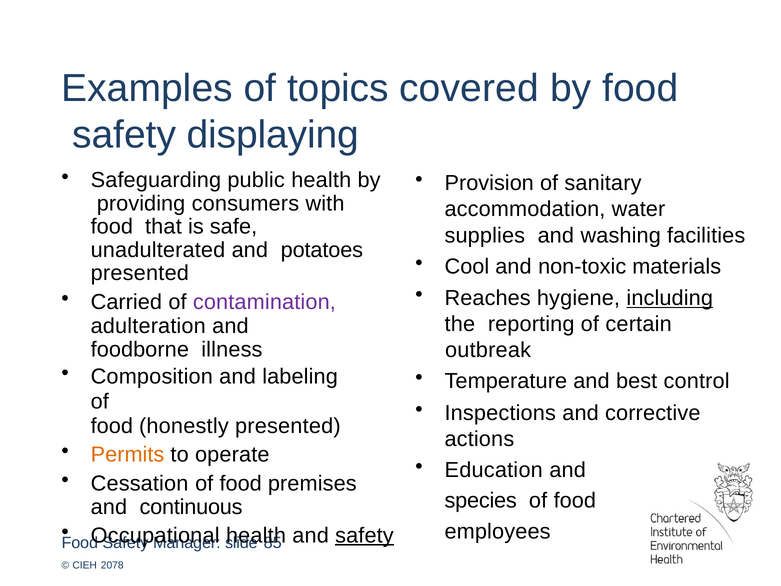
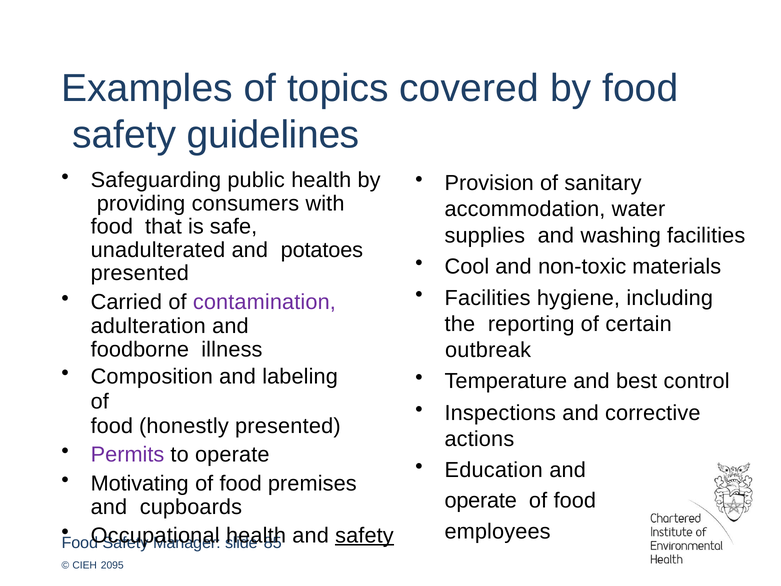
displaying: displaying -> guidelines
Reaches at (488, 298): Reaches -> Facilities
including underline: present -> none
Permits colour: orange -> purple
Cessation: Cessation -> Motivating
species at (481, 500): species -> operate
continuous: continuous -> cupboards
2078: 2078 -> 2095
